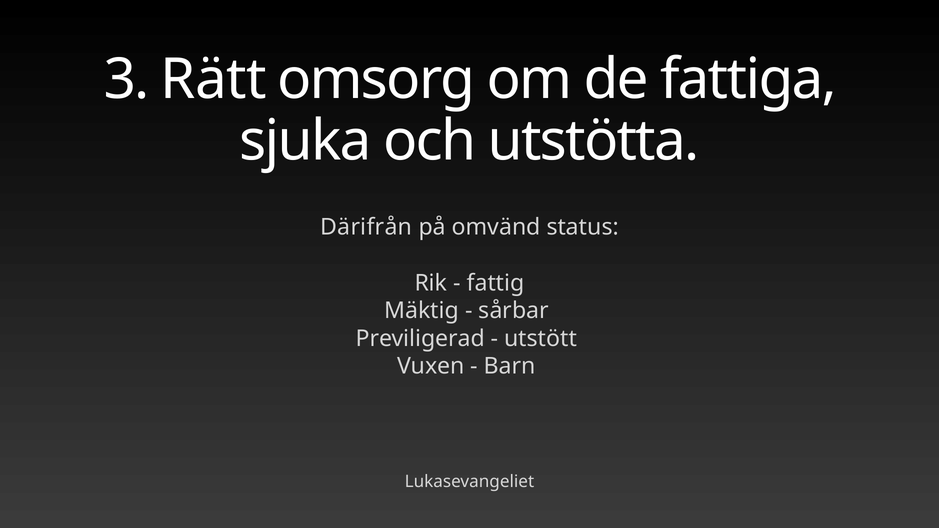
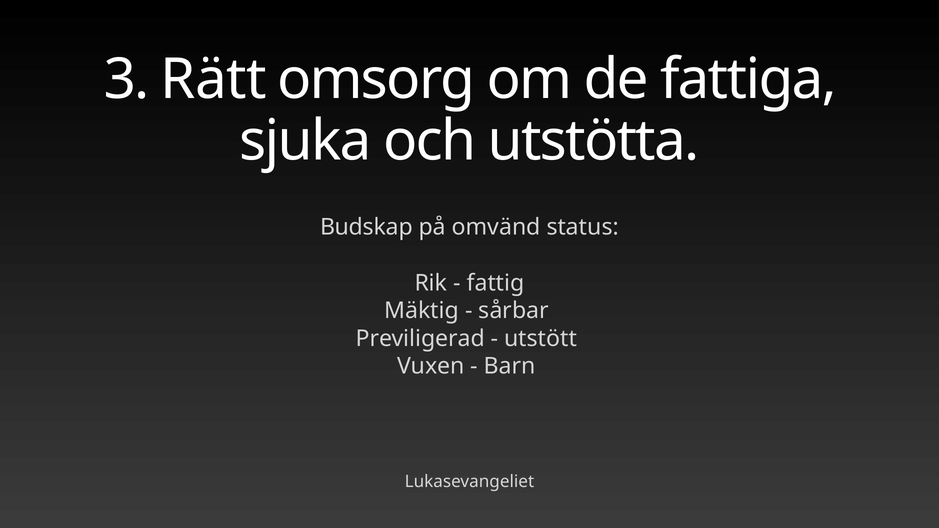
Därifrån: Därifrån -> Budskap
